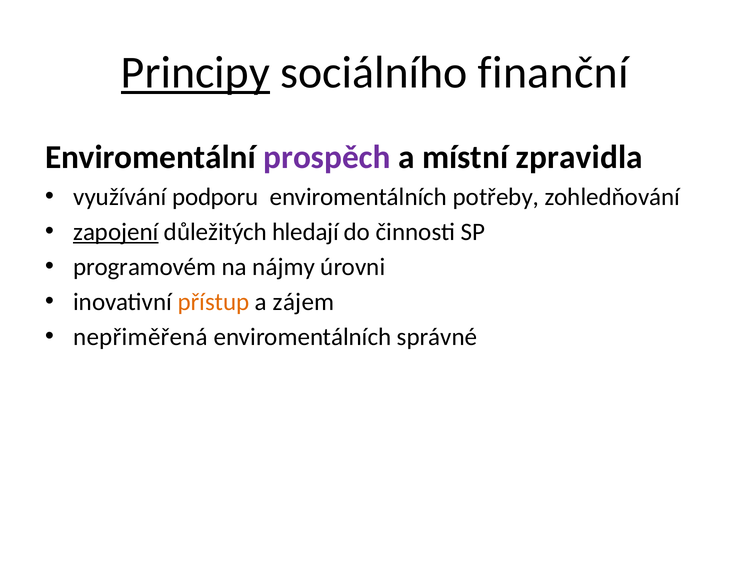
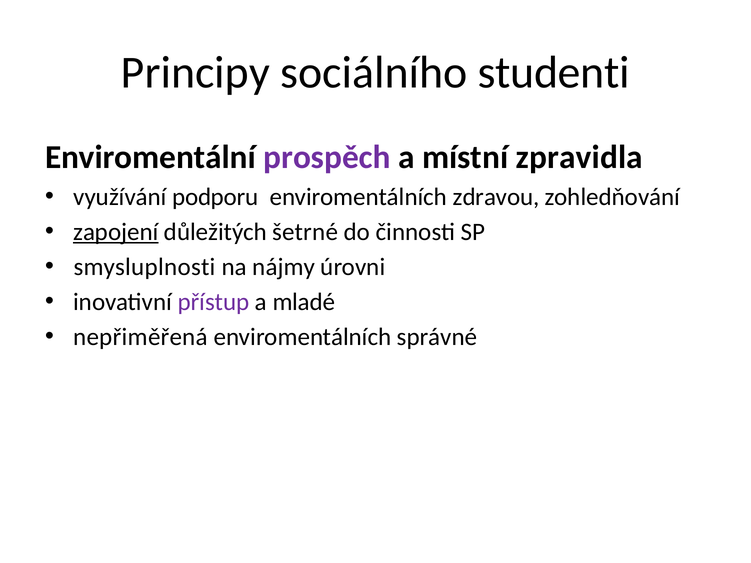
Principy underline: present -> none
finanční: finanční -> studenti
potřeby: potřeby -> zdravou
hledají: hledají -> šetrné
programovém: programovém -> smysluplnosti
přístup colour: orange -> purple
zájem: zájem -> mladé
